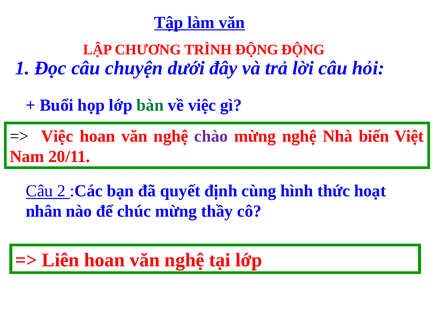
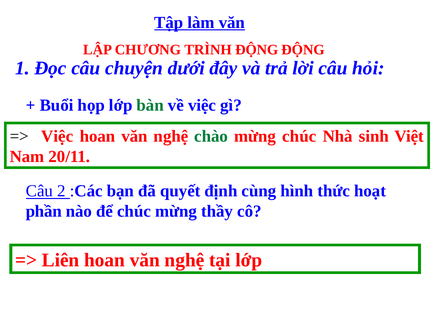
chào colour: purple -> green
mừng nghệ: nghệ -> chúc
biến: biến -> sinh
nhân: nhân -> phần
